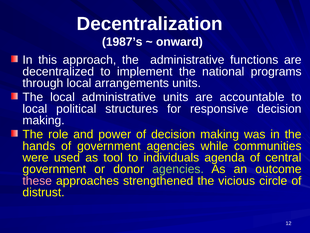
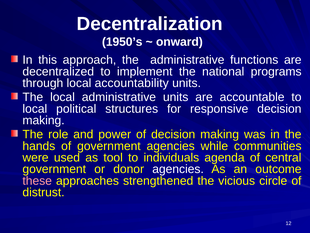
1987’s: 1987’s -> 1950’s
arrangements: arrangements -> accountability
agencies at (178, 169) colour: light green -> white
